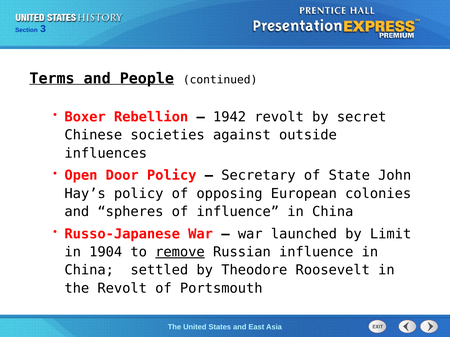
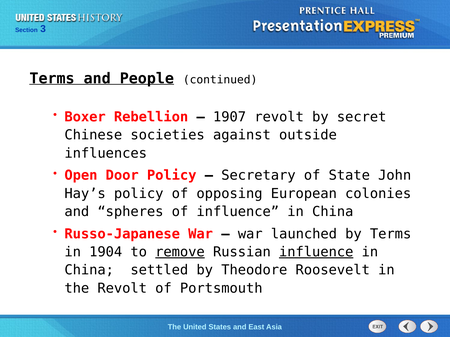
1942: 1942 -> 1907
by Limit: Limit -> Terms
influence at (316, 252) underline: none -> present
